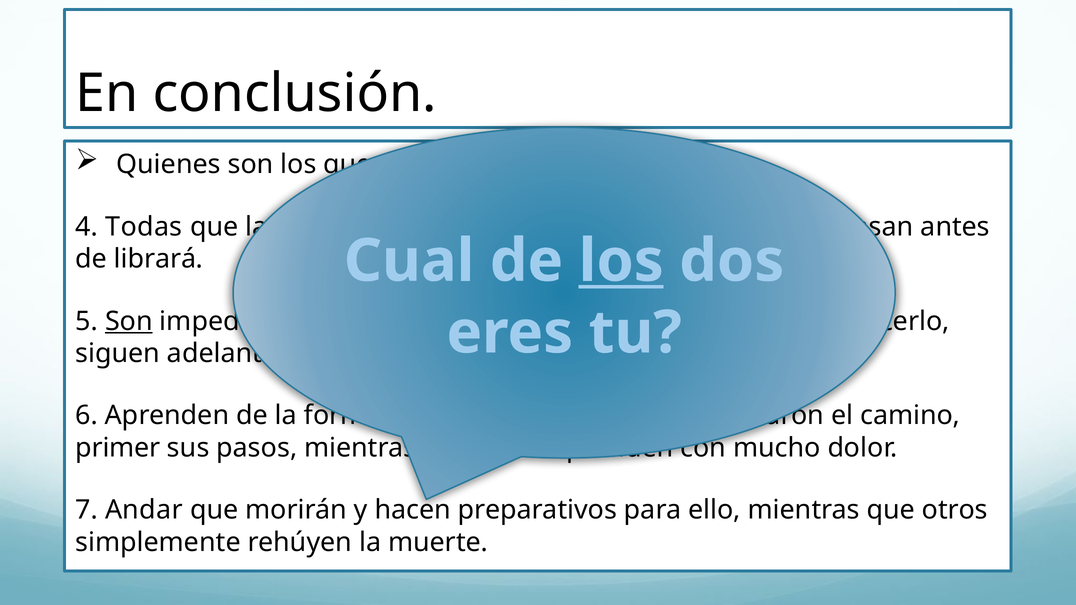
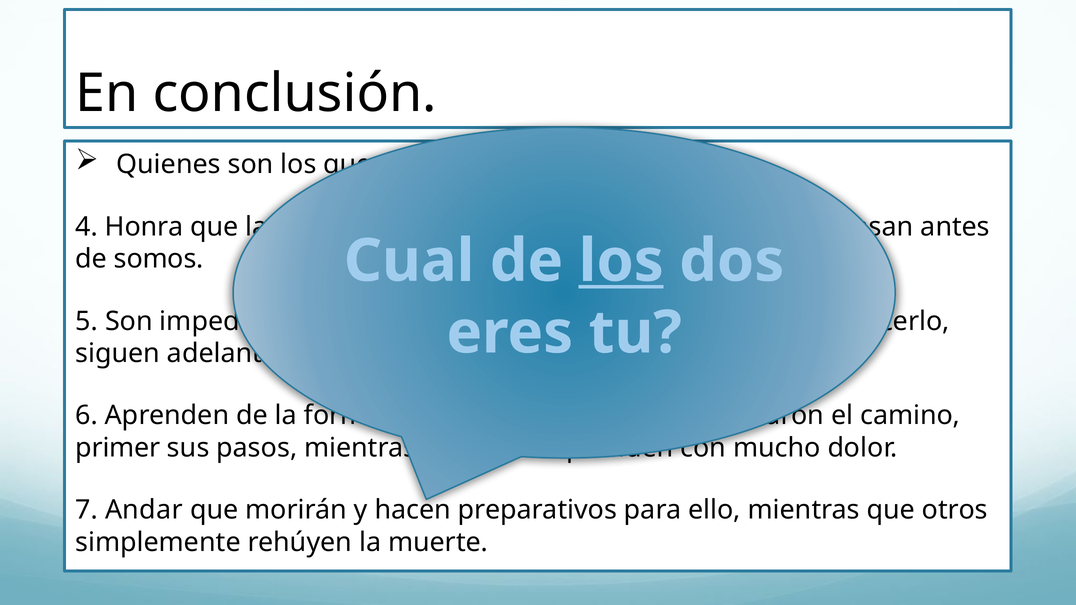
Todas: Todas -> Honra
librará: librará -> somos
Son at (129, 321) underline: present -> none
